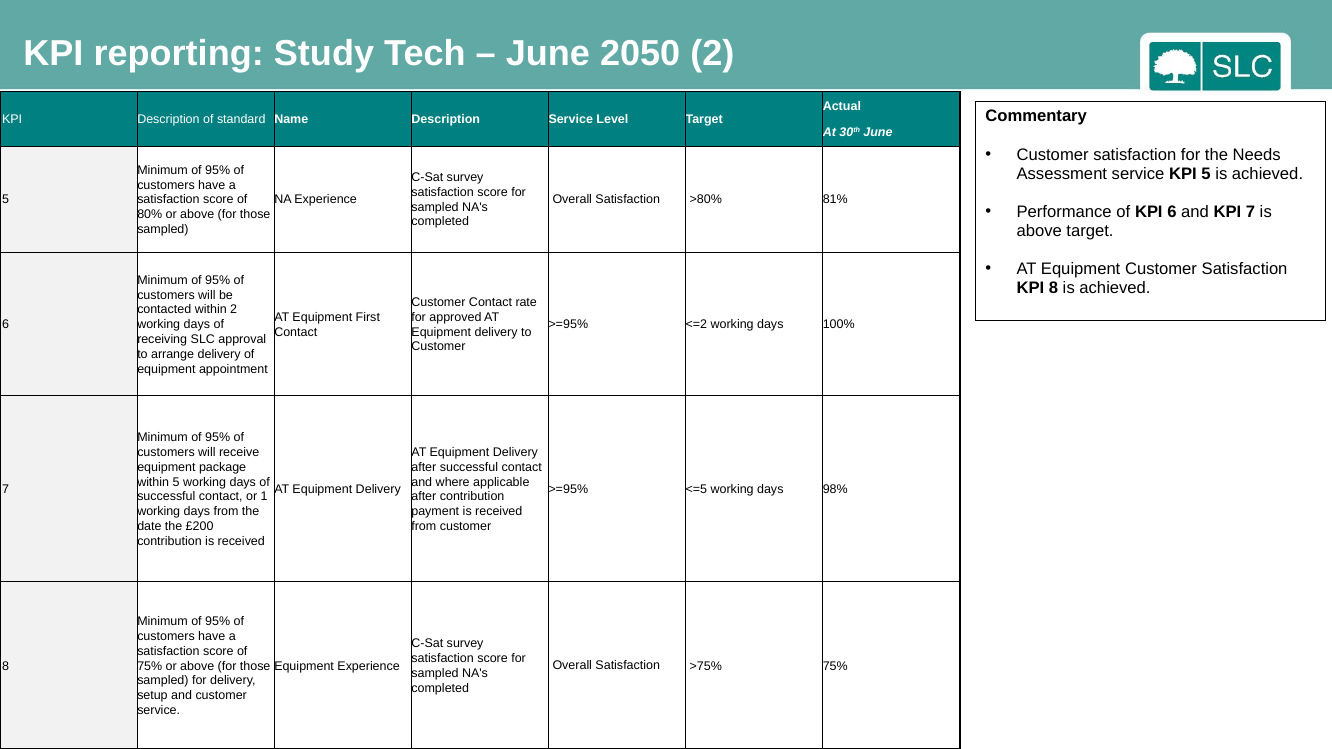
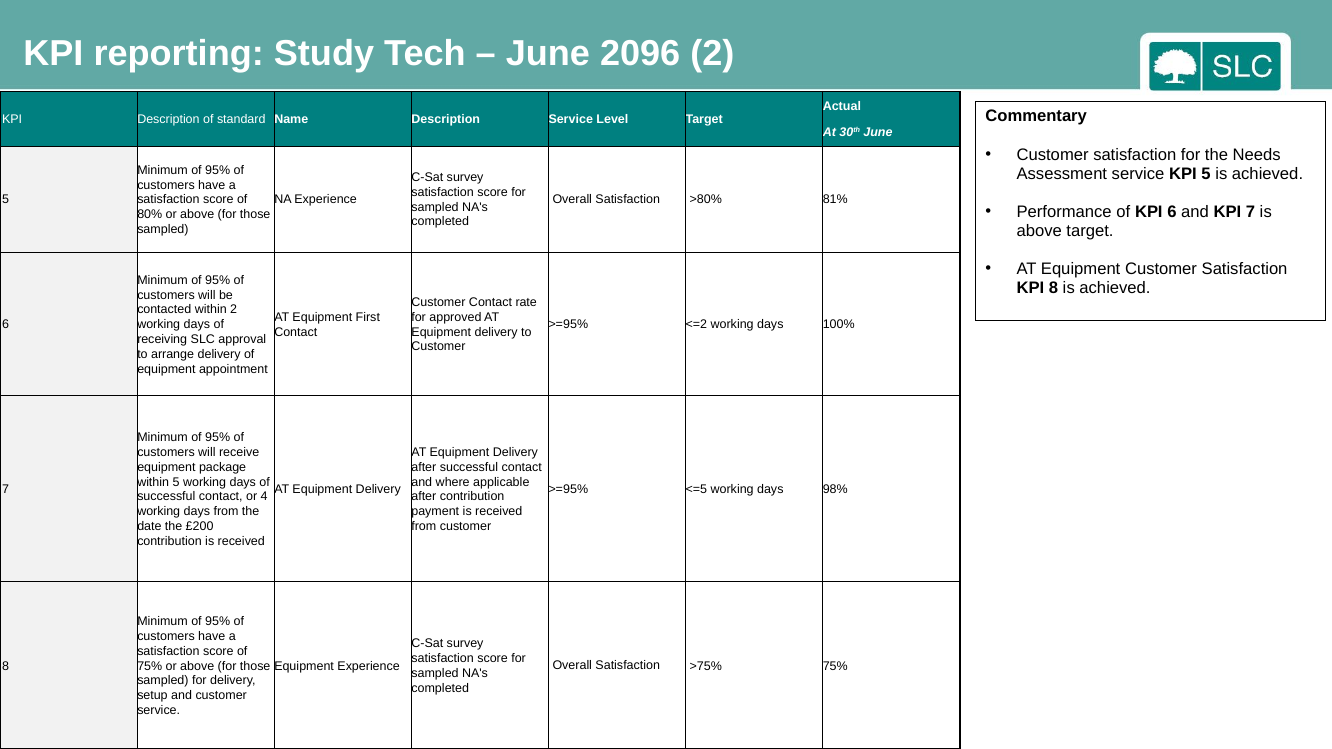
2050: 2050 -> 2096
1: 1 -> 4
